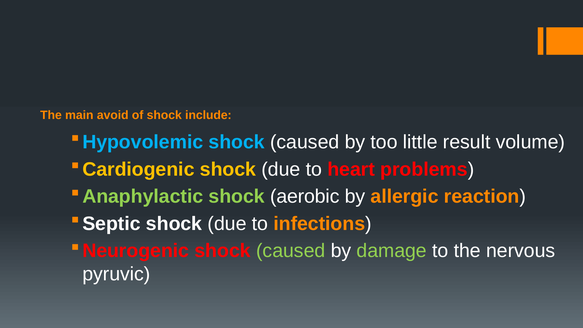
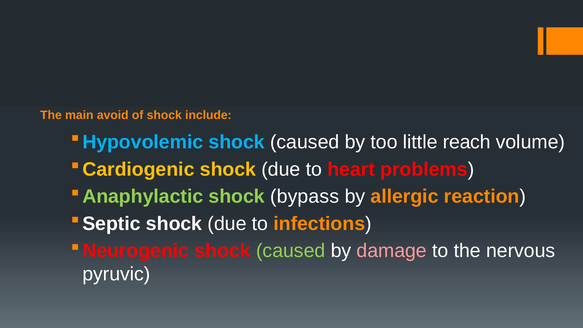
result: result -> reach
aerobic: aerobic -> bypass
damage colour: light green -> pink
